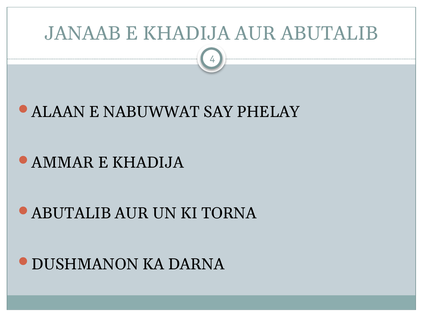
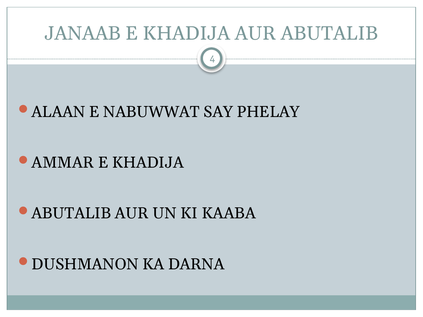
TORNA: TORNA -> KAABA
